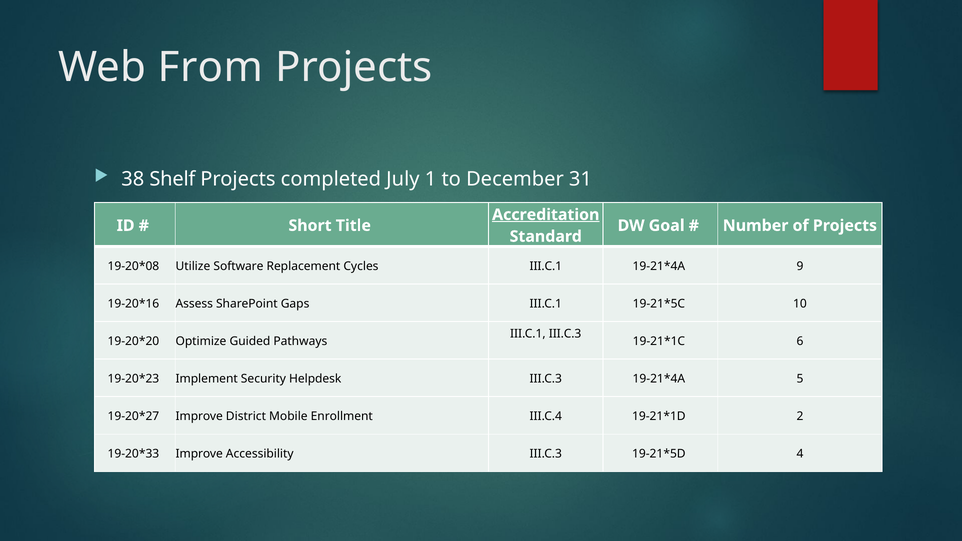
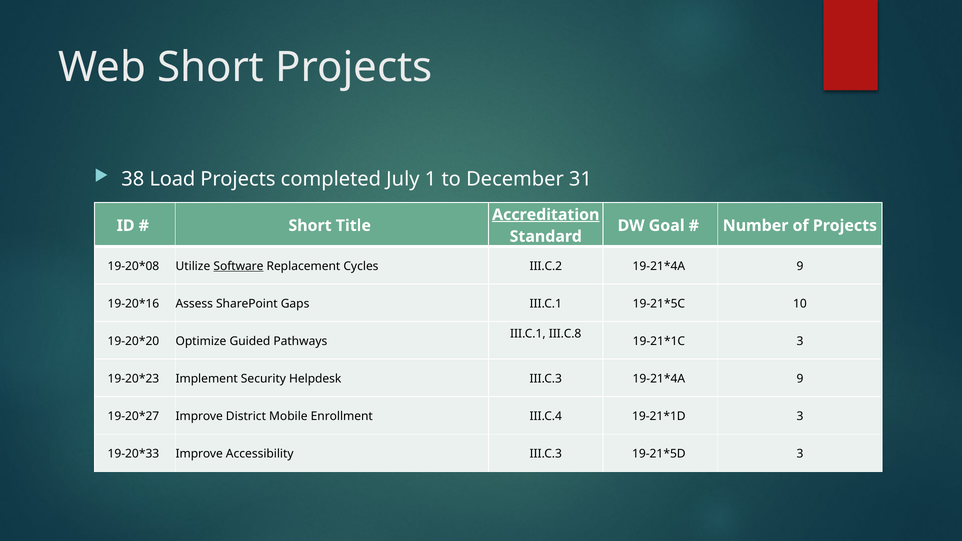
Web From: From -> Short
Shelf: Shelf -> Load
Software underline: none -> present
Cycles III.C.1: III.C.1 -> III.C.2
III.C.1 III.C.3: III.C.3 -> III.C.8
6 at (800, 341): 6 -> 3
5 at (800, 379): 5 -> 9
2 at (800, 416): 2 -> 3
4 at (800, 454): 4 -> 3
